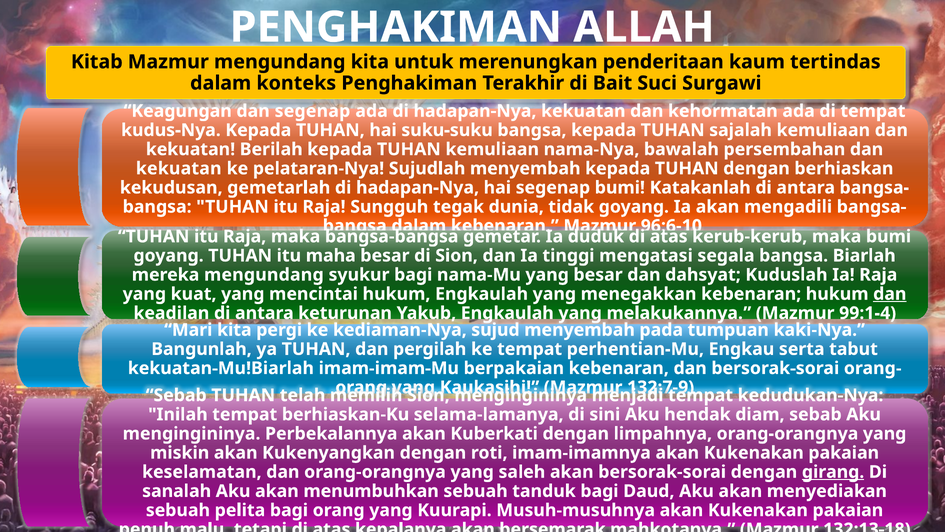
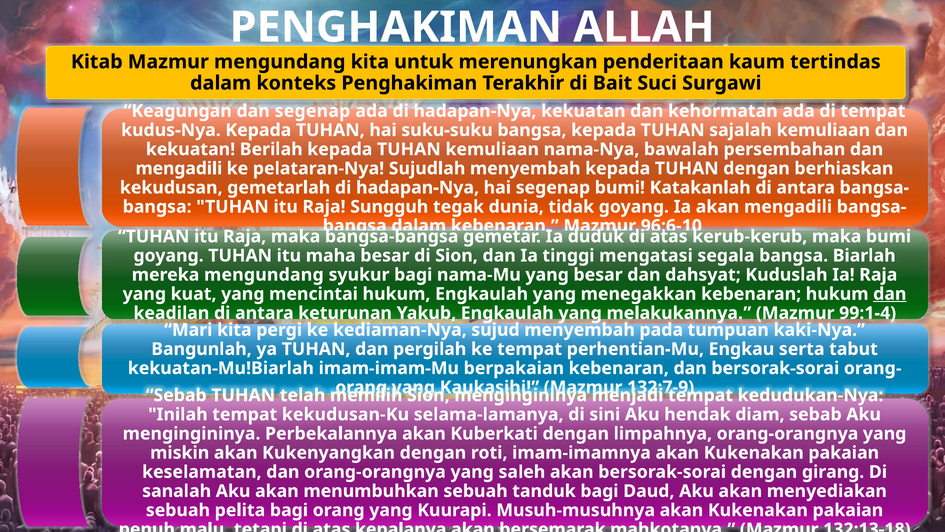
kekuatan at (179, 168): kekuatan -> mengadili
berhiaskan-Ku: berhiaskan-Ku -> kekudusan-Ku
girang underline: present -> none
